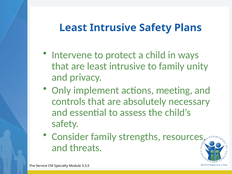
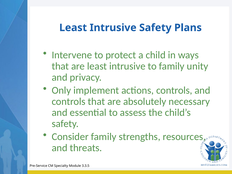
actions meeting: meeting -> controls
